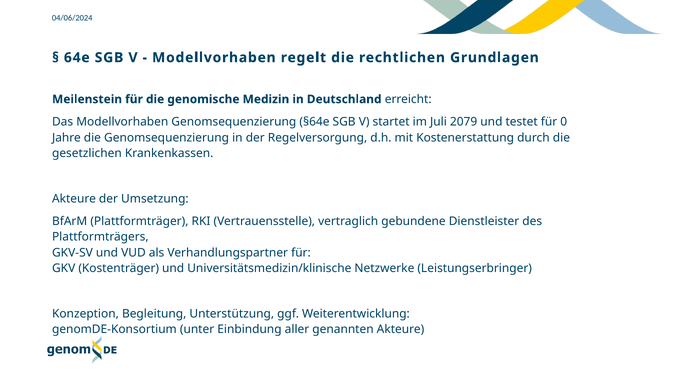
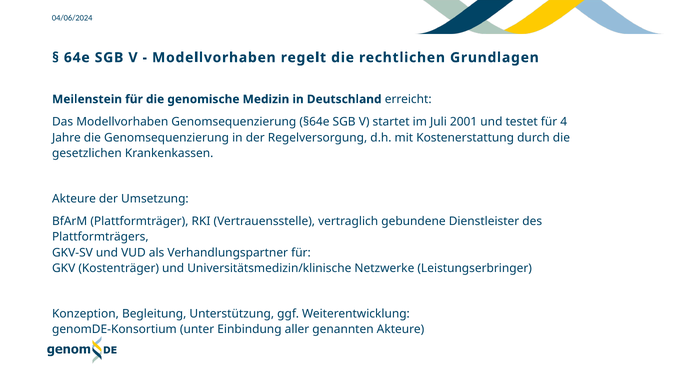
2079: 2079 -> 2001
0: 0 -> 4
